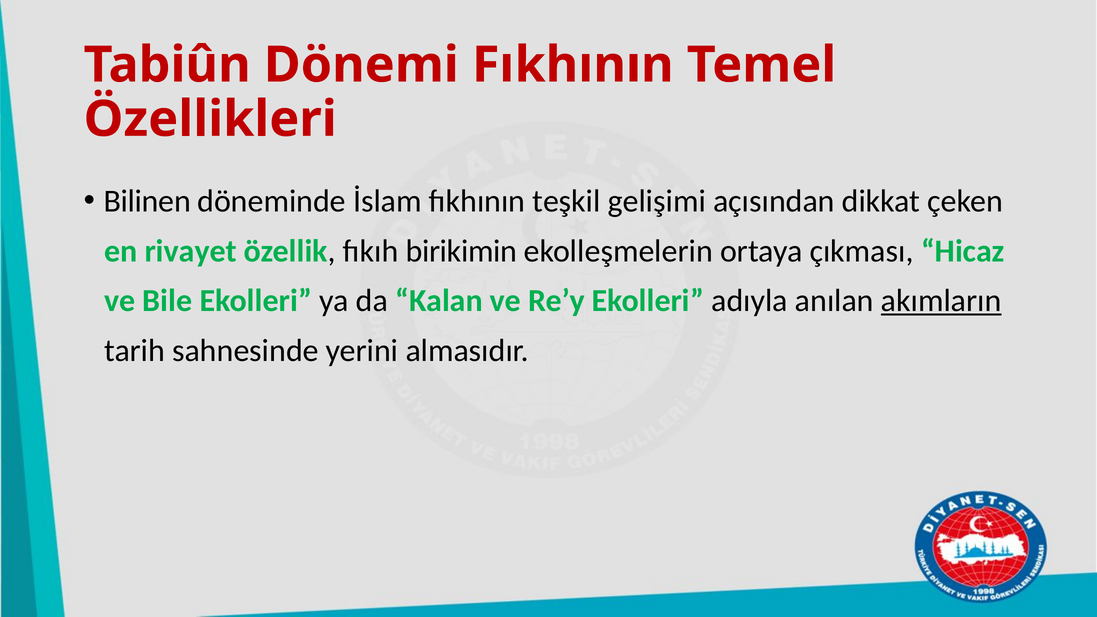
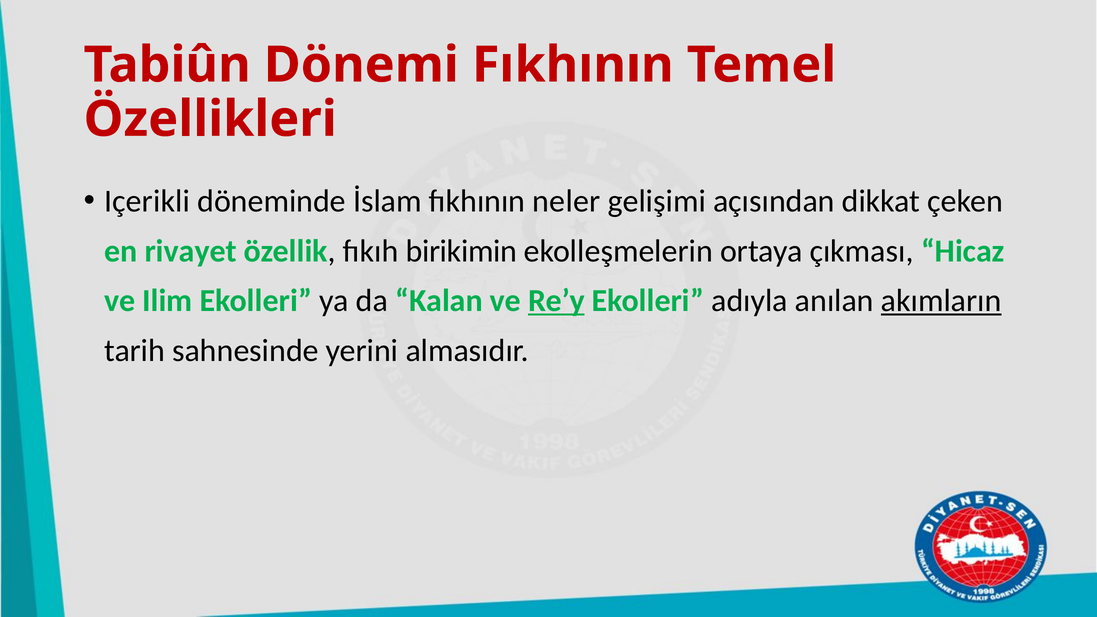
Bilinen: Bilinen -> Içerikli
teşkil: teşkil -> neler
Bile: Bile -> Ilim
Re’y underline: none -> present
